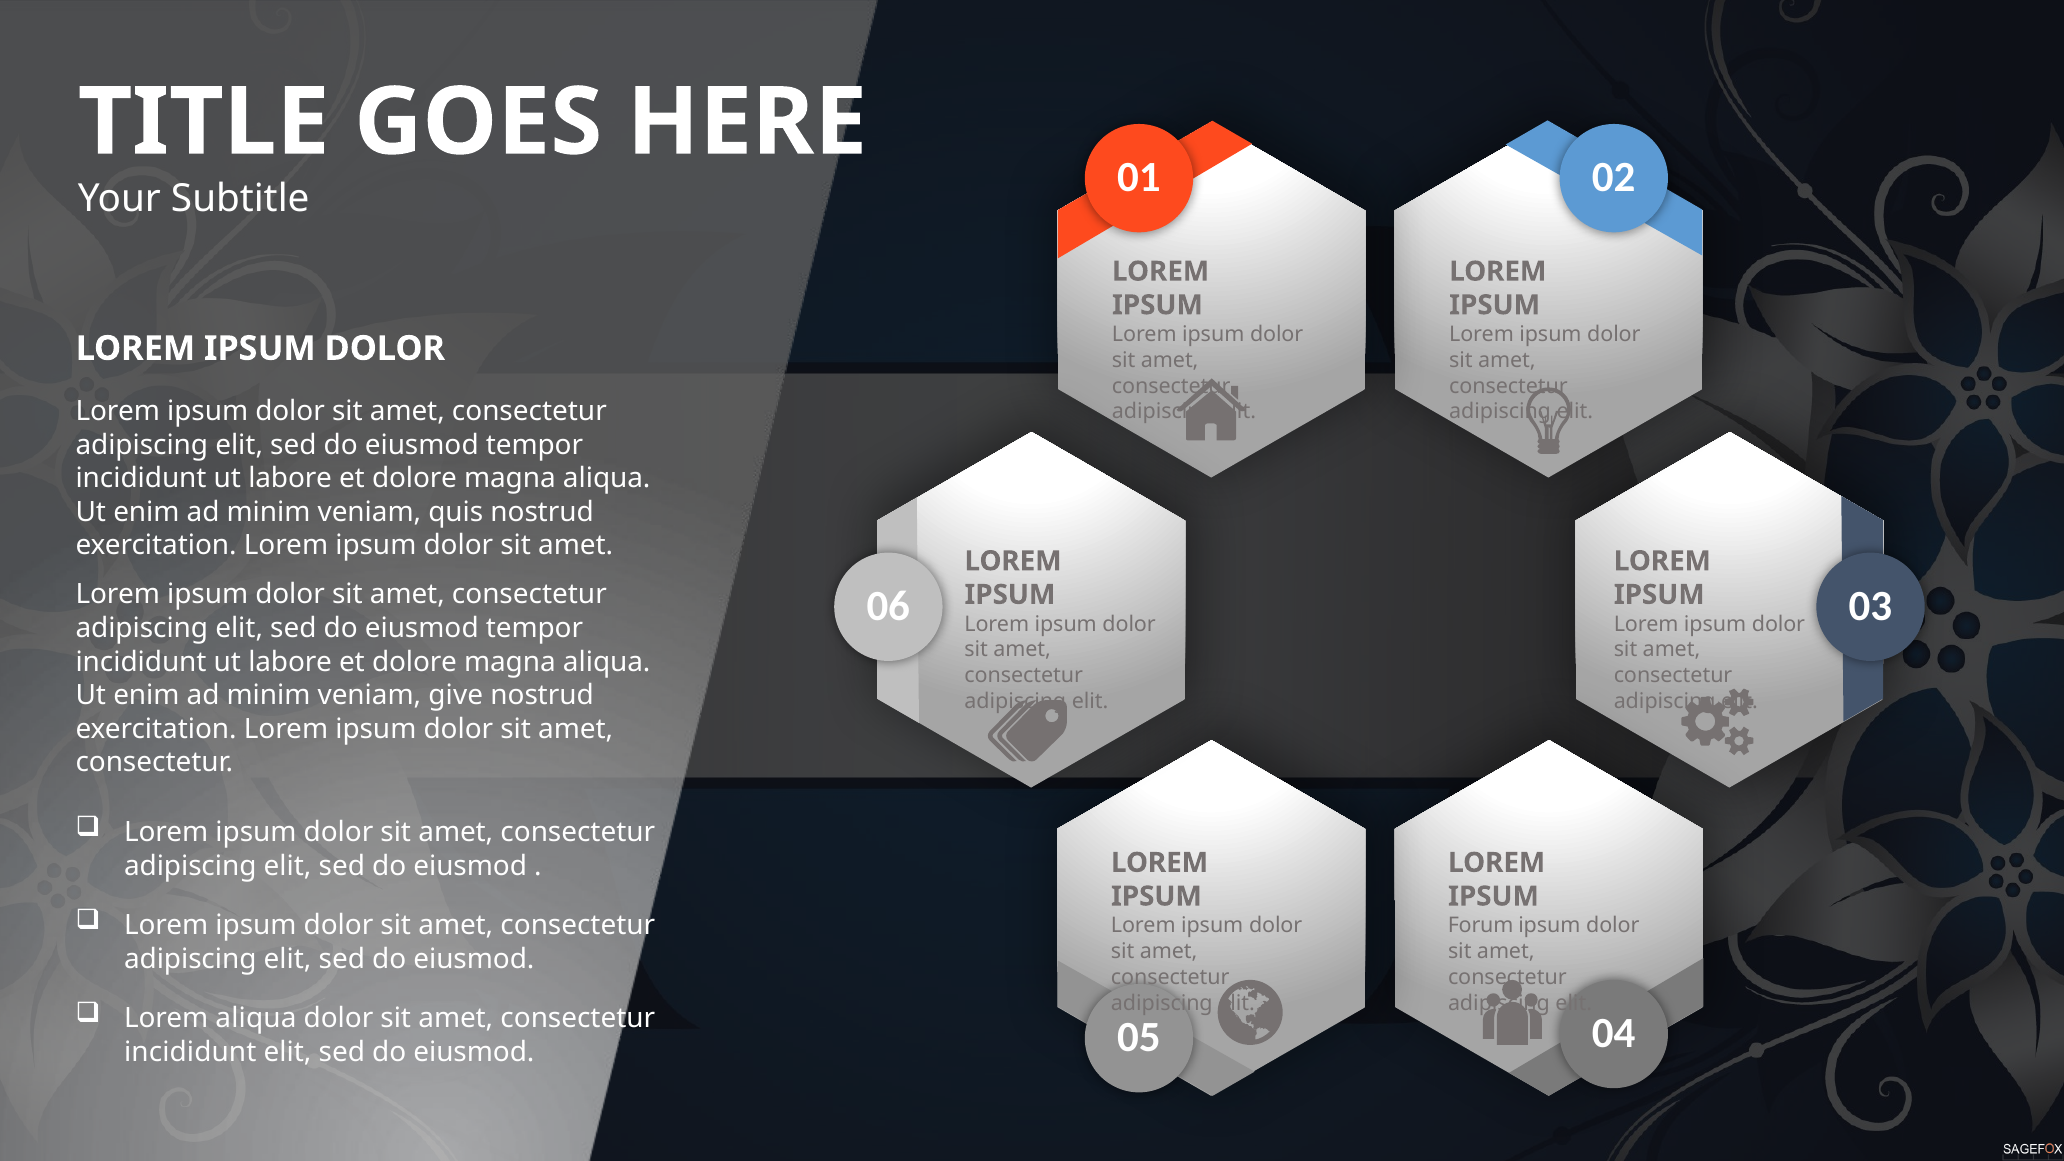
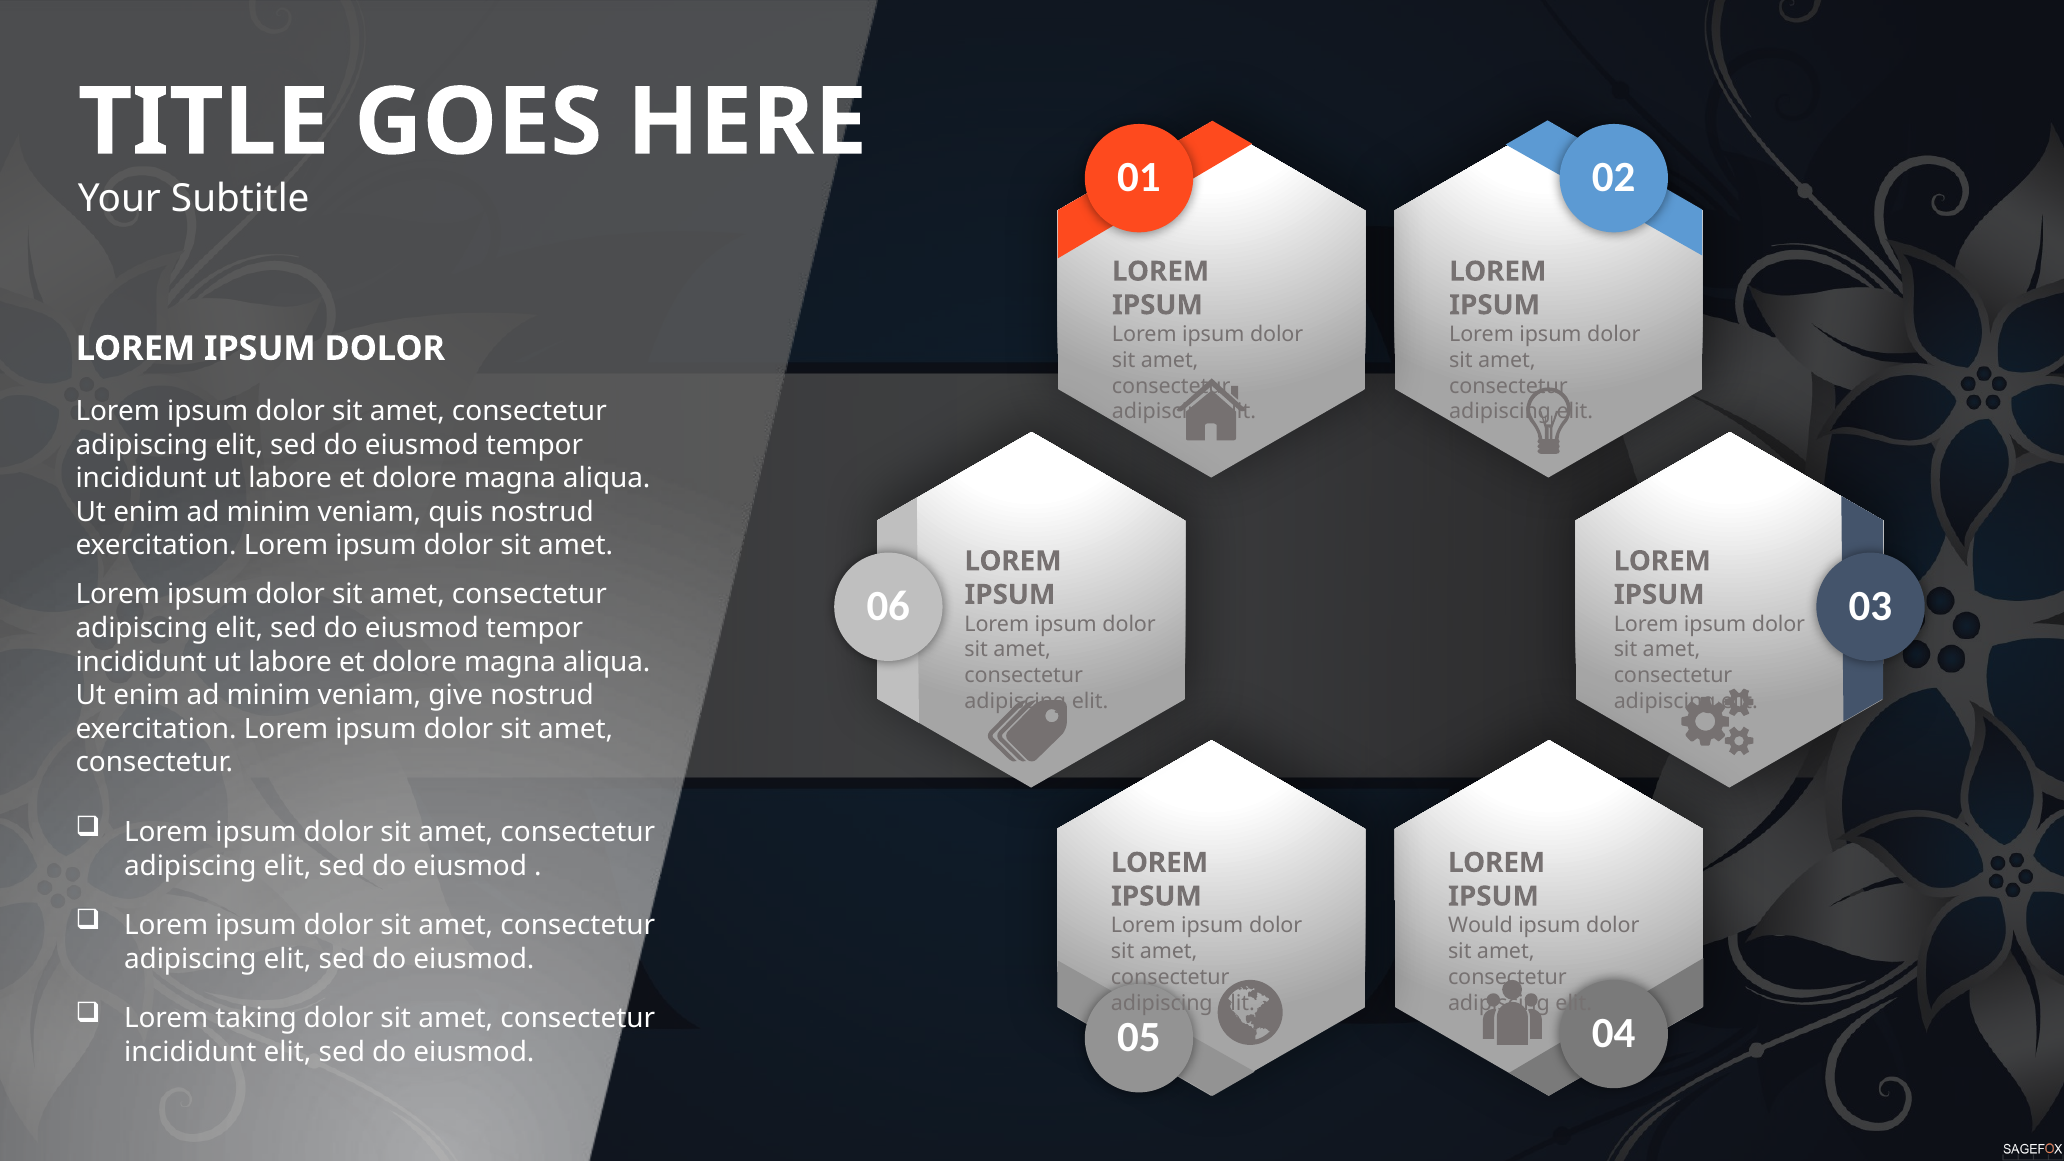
Forum: Forum -> Would
Lorem aliqua: aliqua -> taking
